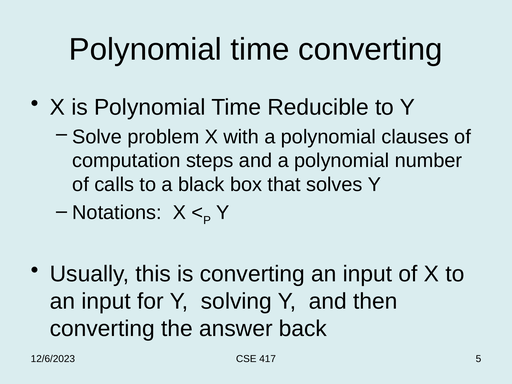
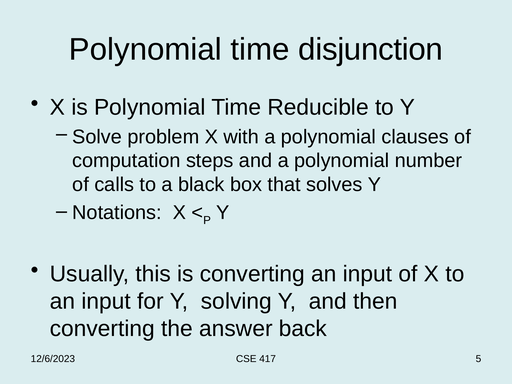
time converting: converting -> disjunction
